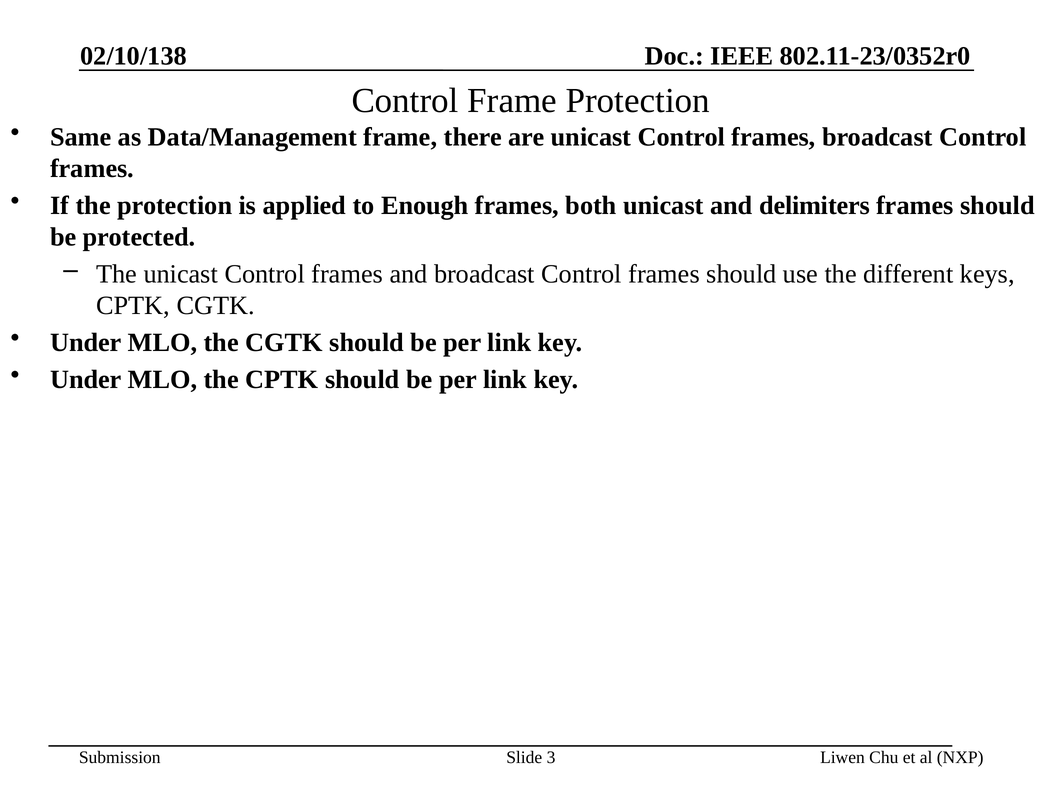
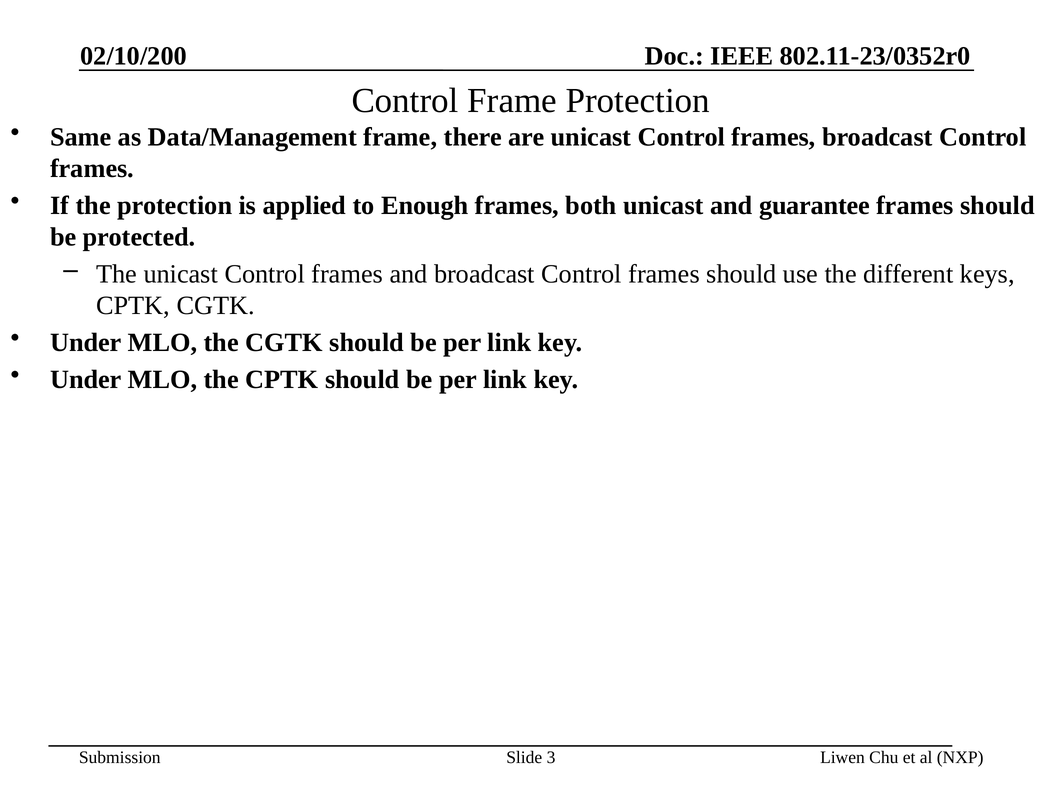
02/10/138: 02/10/138 -> 02/10/200
delimiters: delimiters -> guarantee
